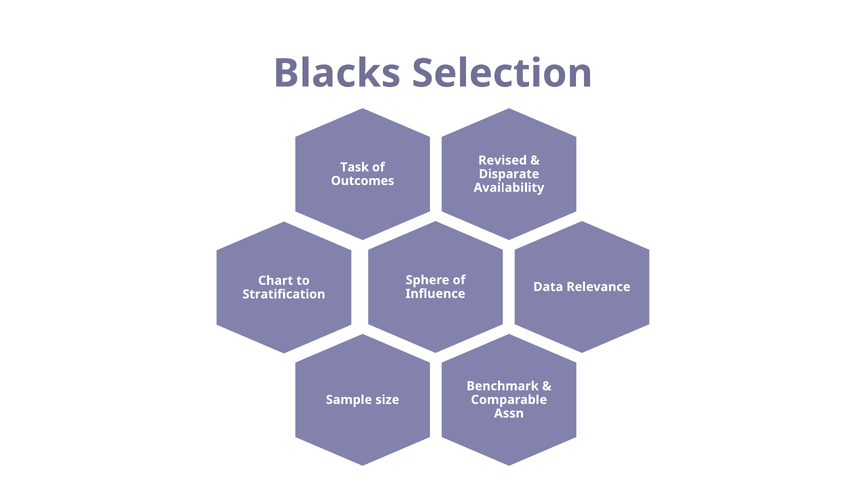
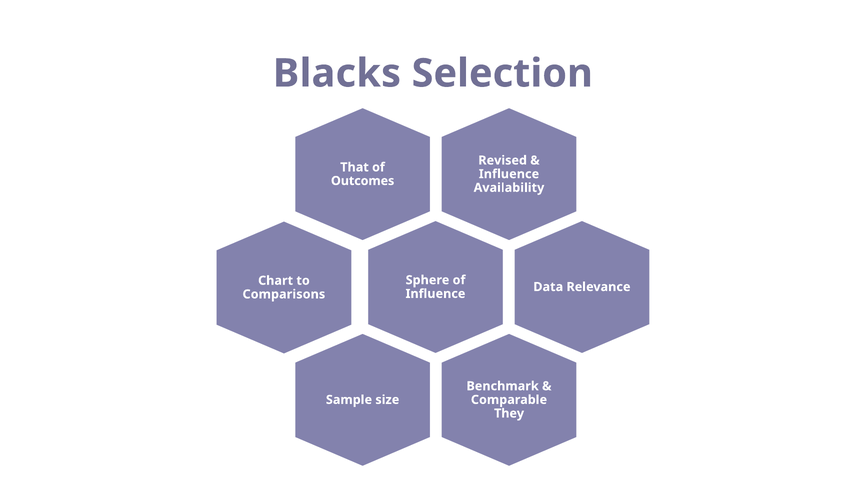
Task: Task -> That
Disparate at (509, 174): Disparate -> Influence
Stratification: Stratification -> Comparisons
Assn: Assn -> They
